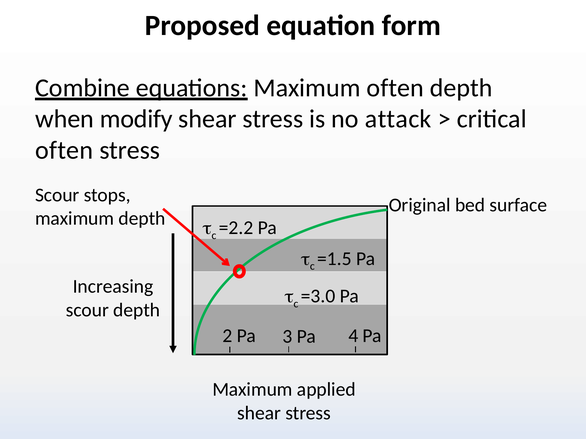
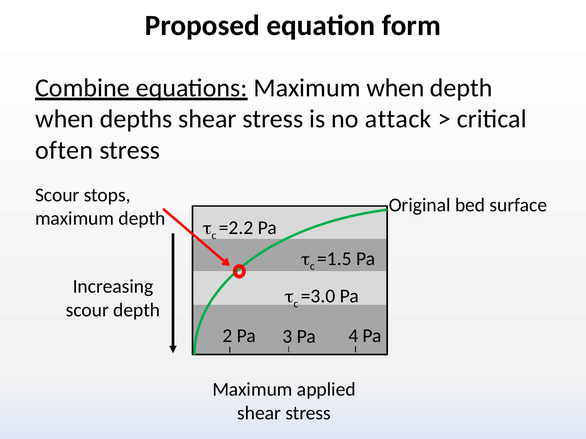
Maximum often: often -> when
modify: modify -> depths
